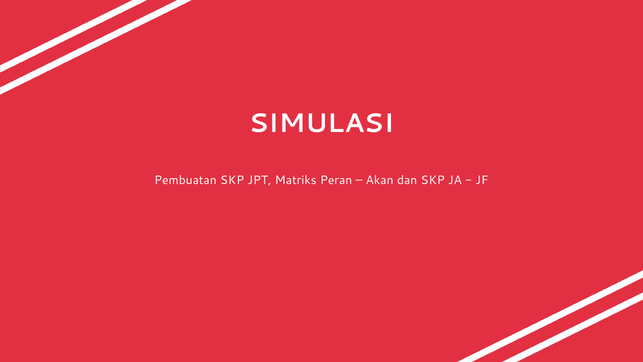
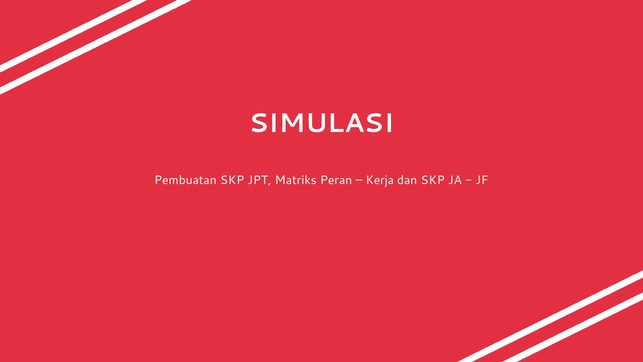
Akan: Akan -> Kerja
